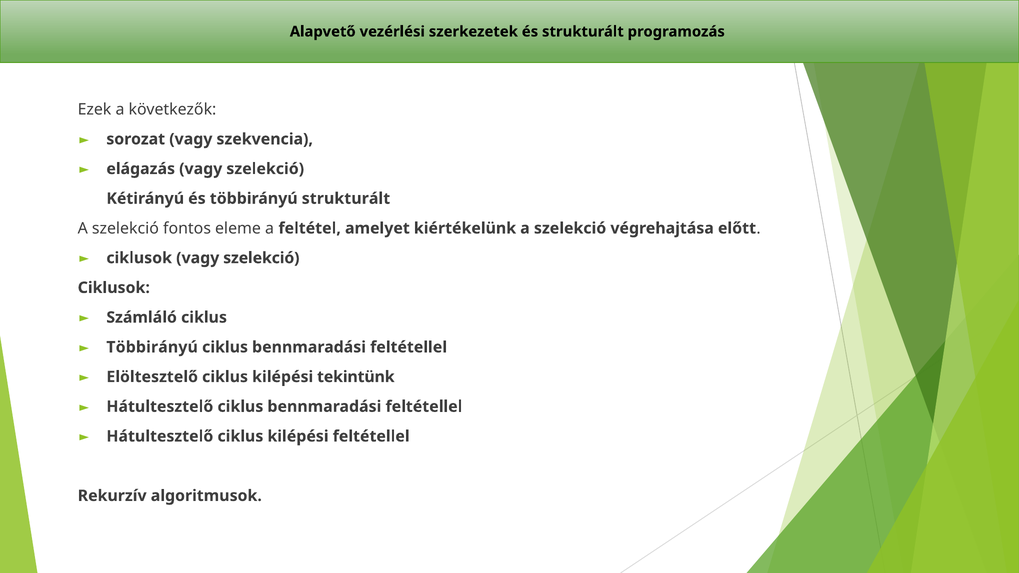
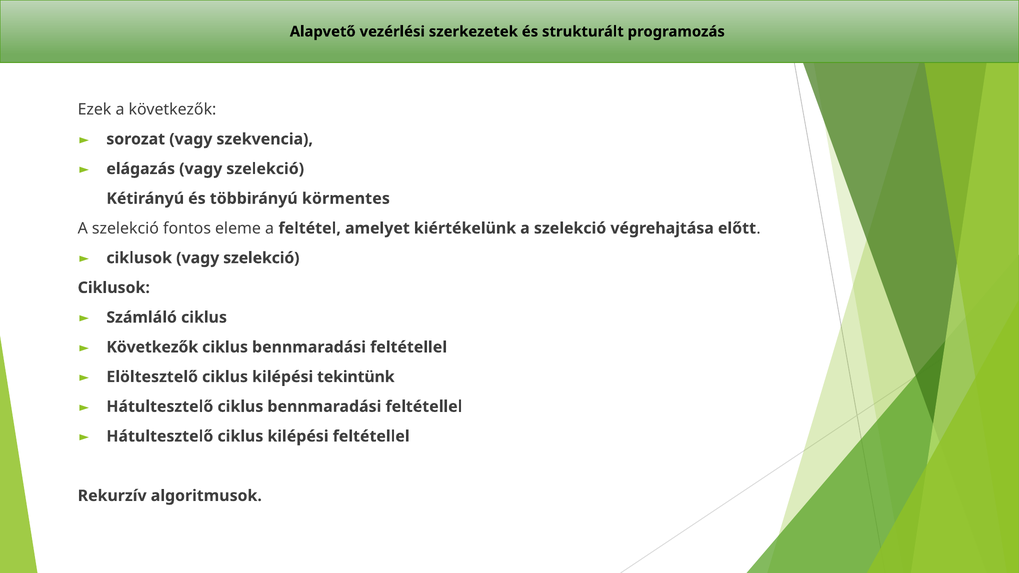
többirányú strukturált: strukturált -> körmentes
Többirányú at (152, 347): Többirányú -> Következők
